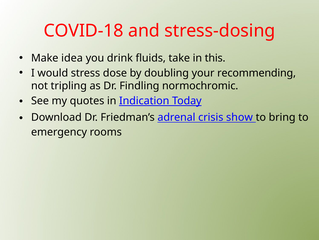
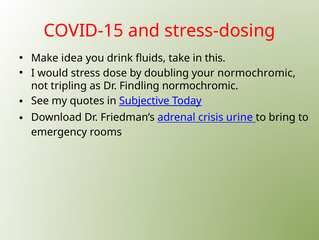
COVID-18: COVID-18 -> COVID-15
your recommending: recommending -> normochromic
Indication: Indication -> Subjective
show: show -> urine
